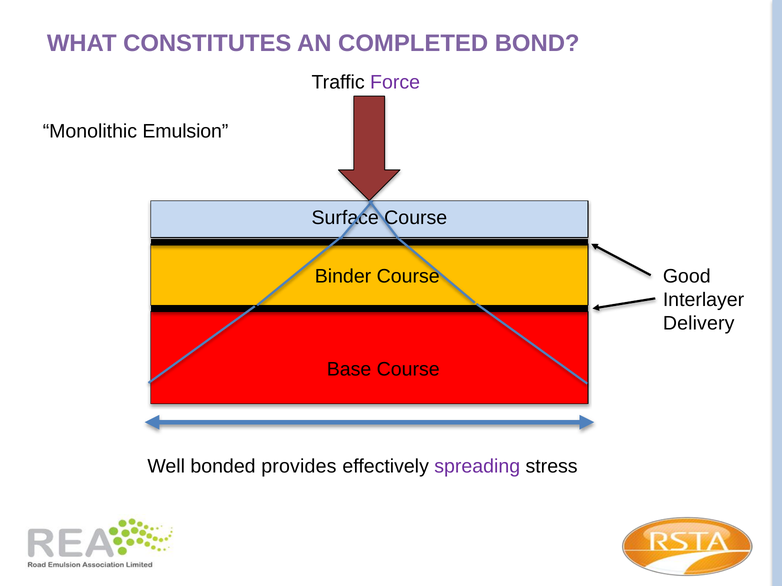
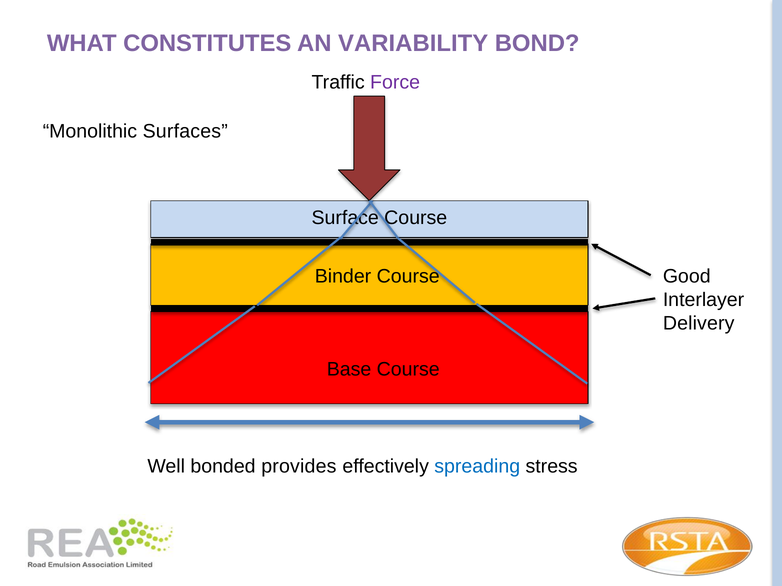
COMPLETED: COMPLETED -> VARIABILITY
Emulsion: Emulsion -> Surfaces
spreading colour: purple -> blue
